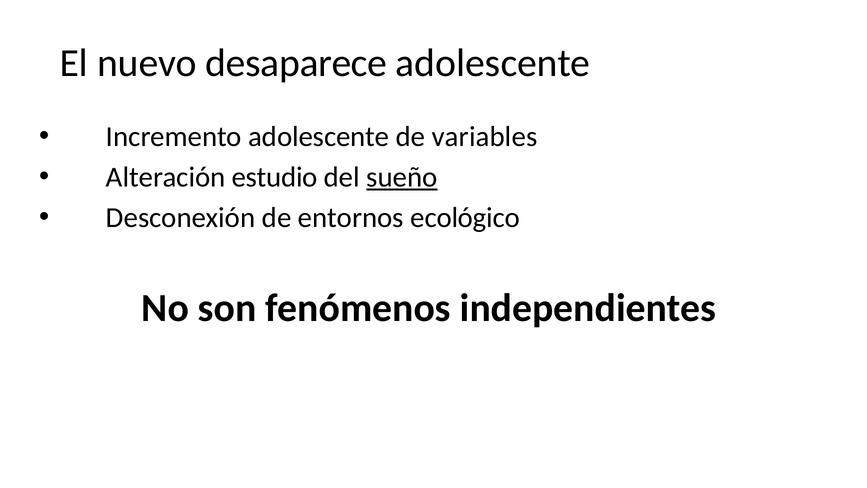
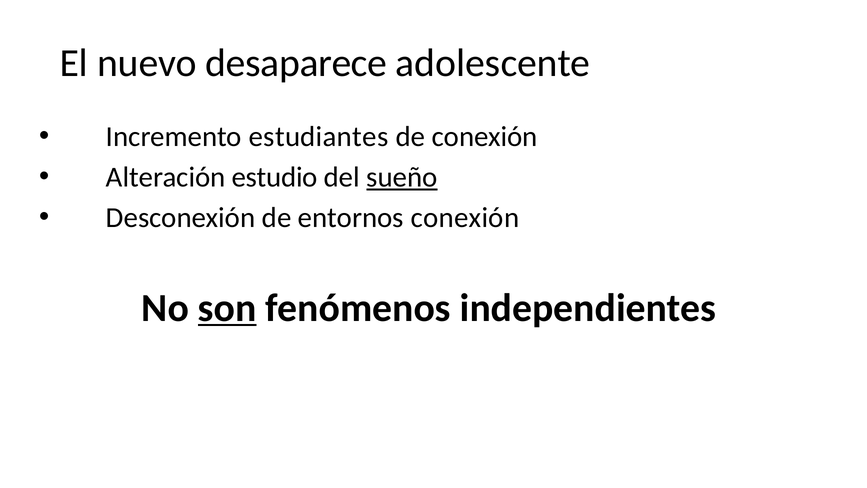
adolescente at (319, 136): adolescente -> estudiantes
de variables: variables -> conexión
entornos ecológico: ecológico -> conexión
son underline: none -> present
